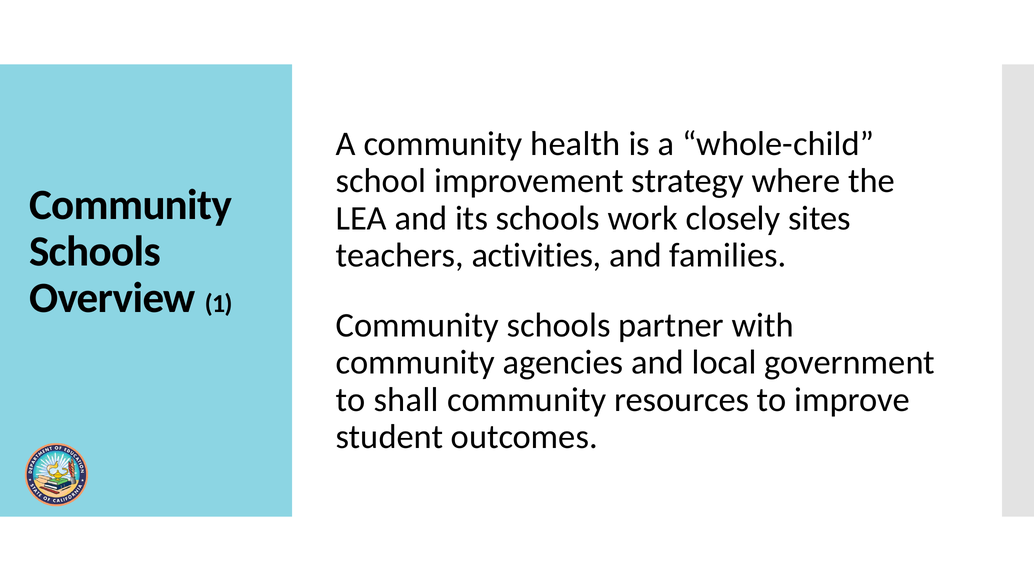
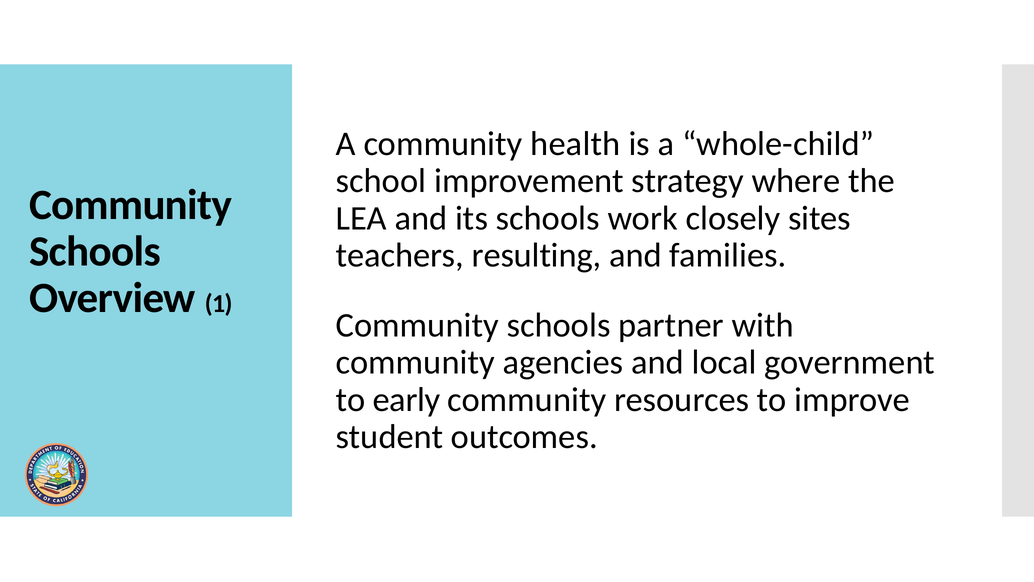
activities: activities -> resulting
shall: shall -> early
